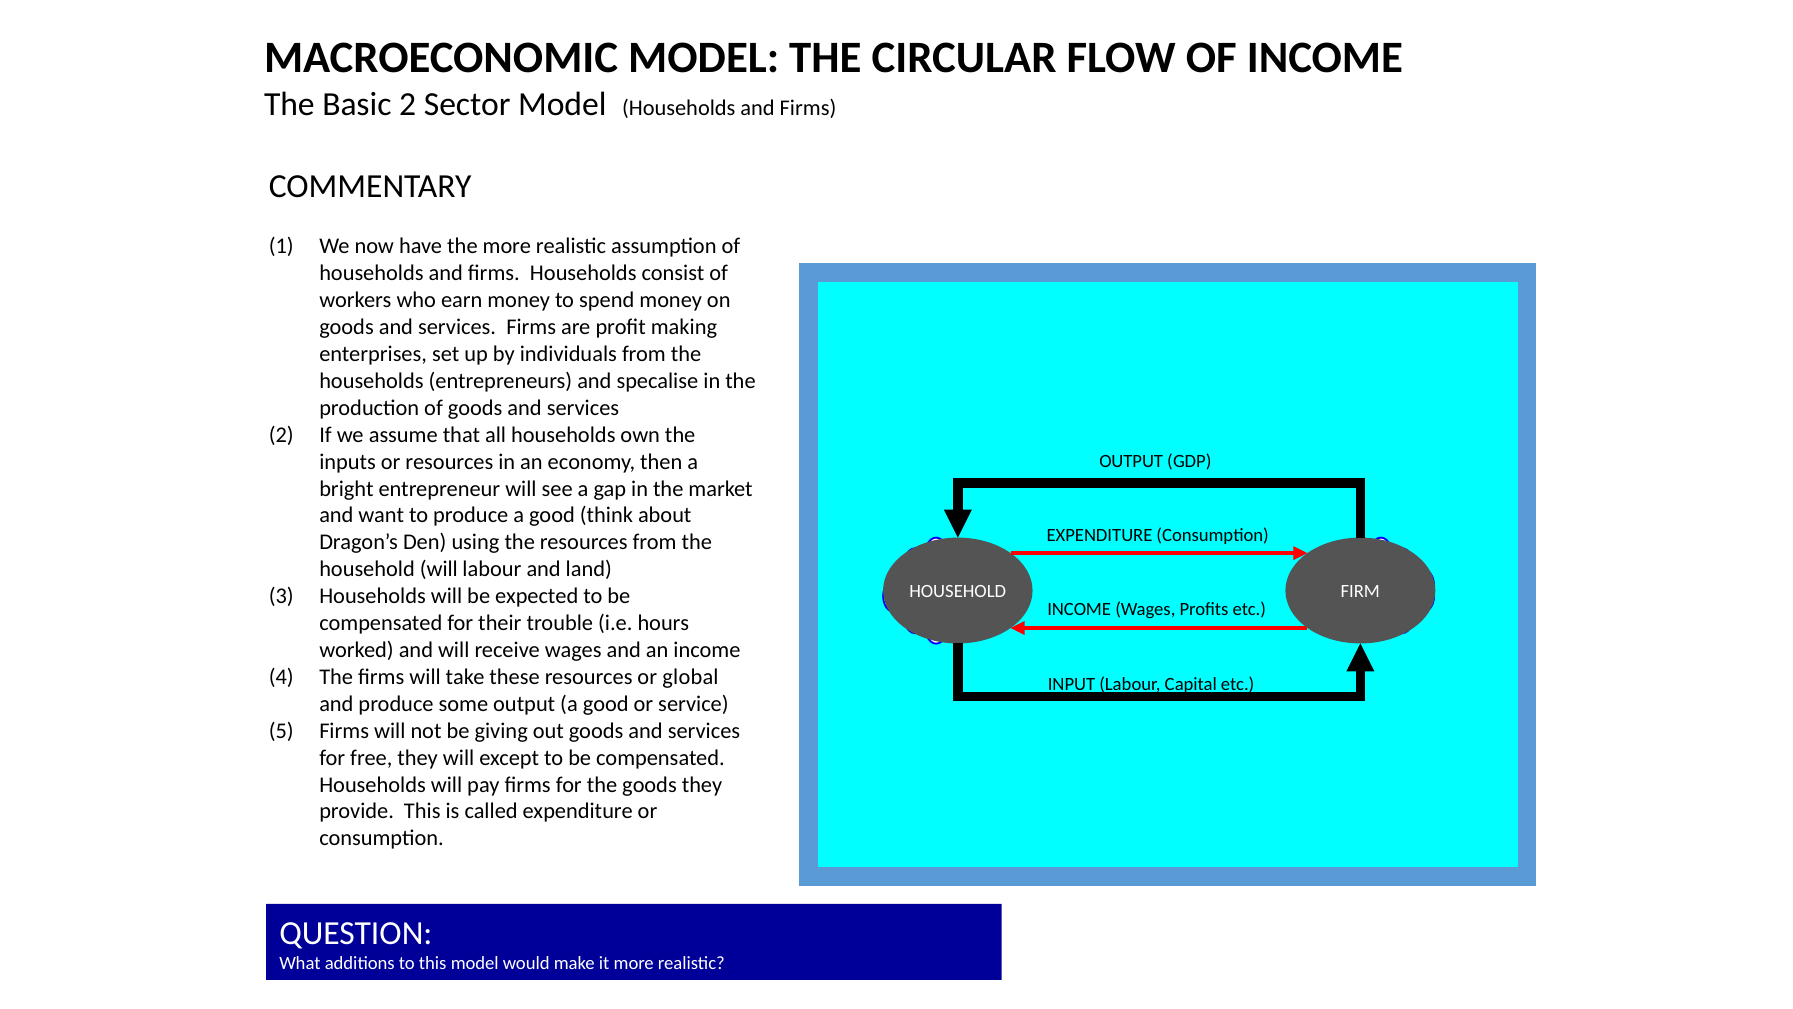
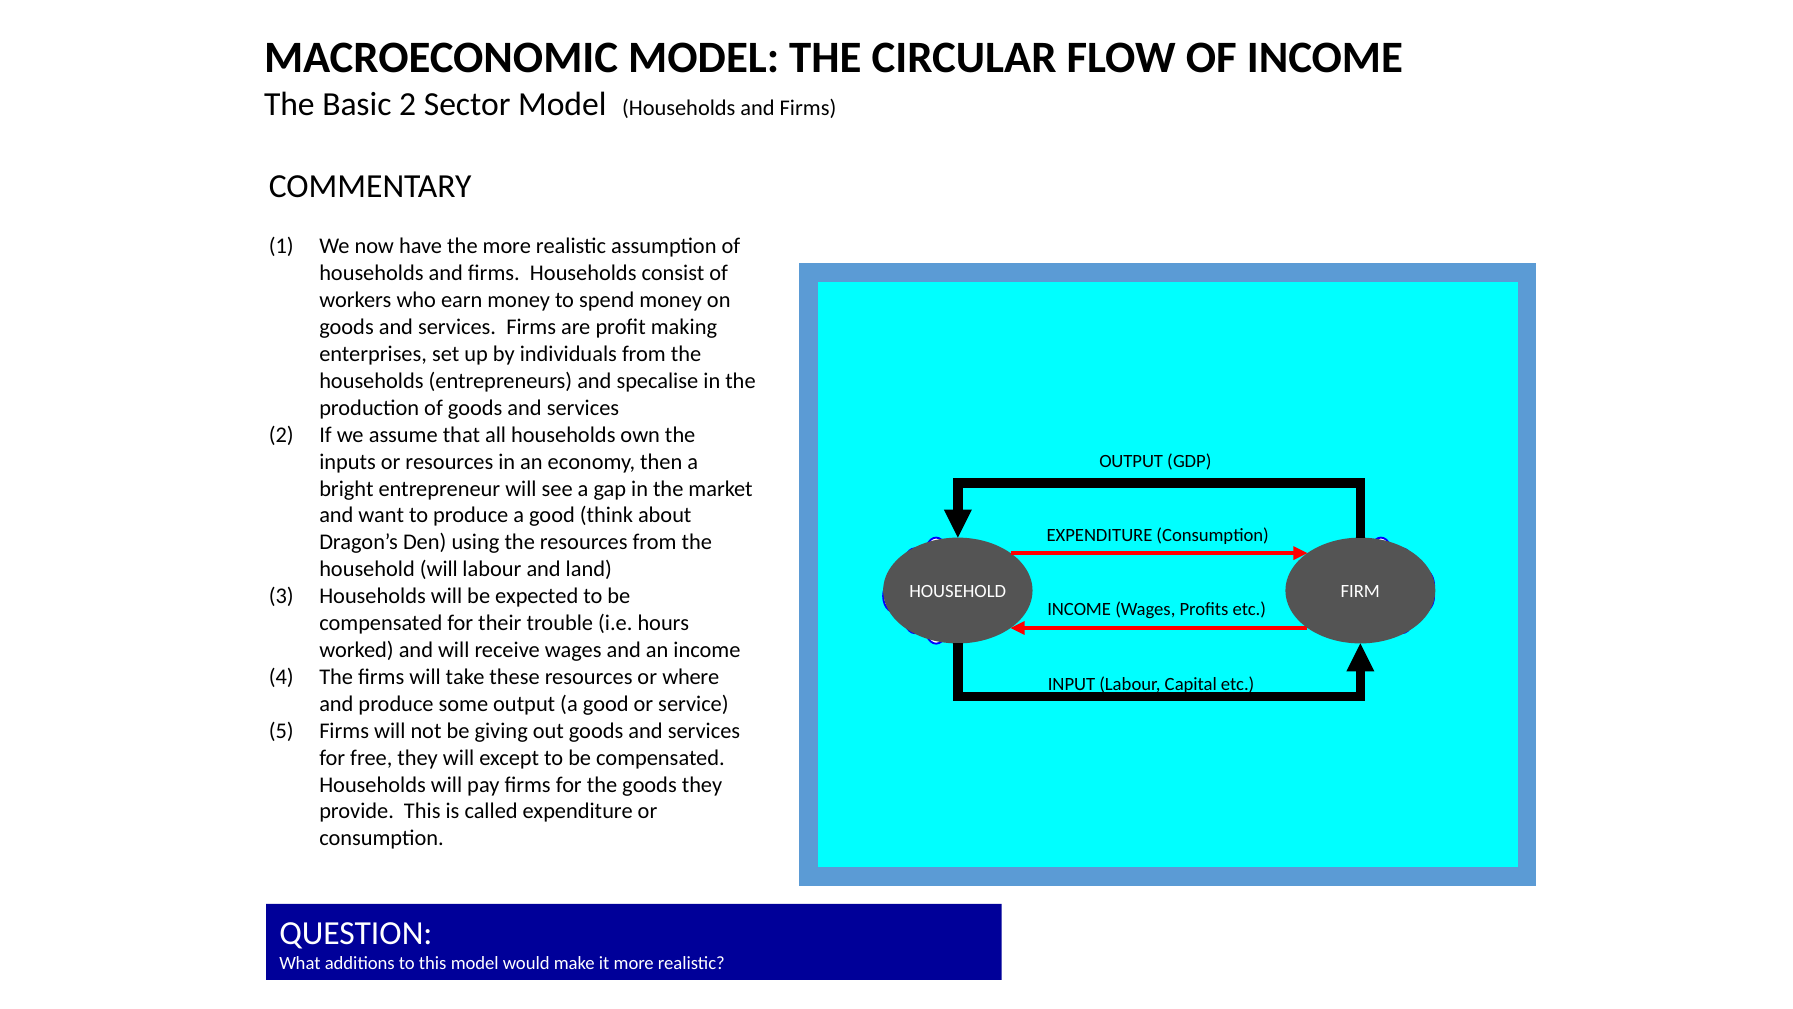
global: global -> where
